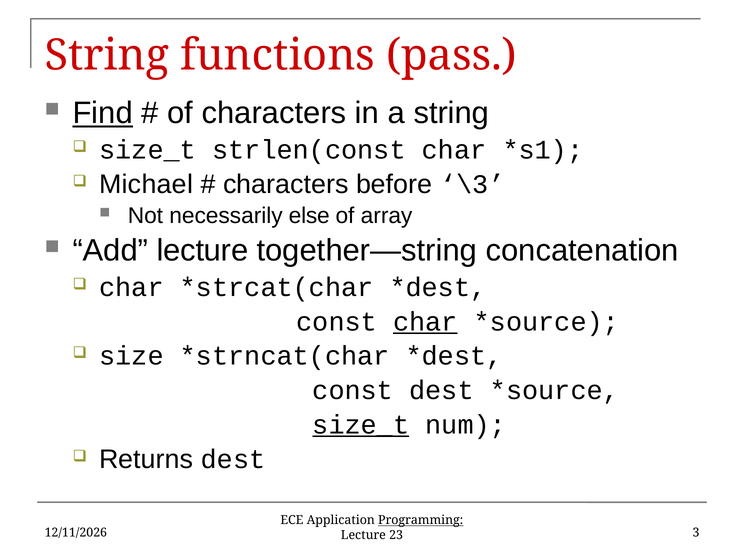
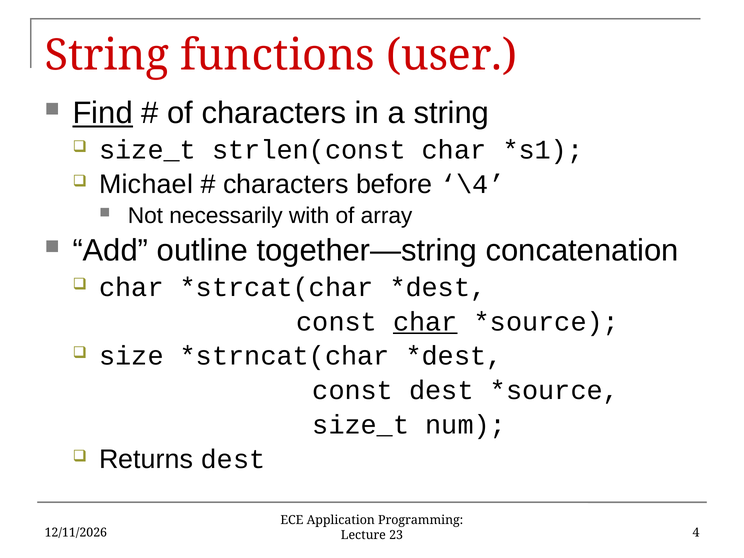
pass: pass -> user
\3: \3 -> \4
else: else -> with
Add lecture: lecture -> outline
size_t at (361, 425) underline: present -> none
Programming underline: present -> none
3: 3 -> 4
